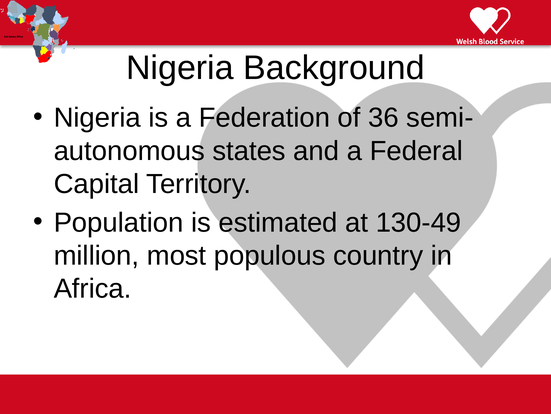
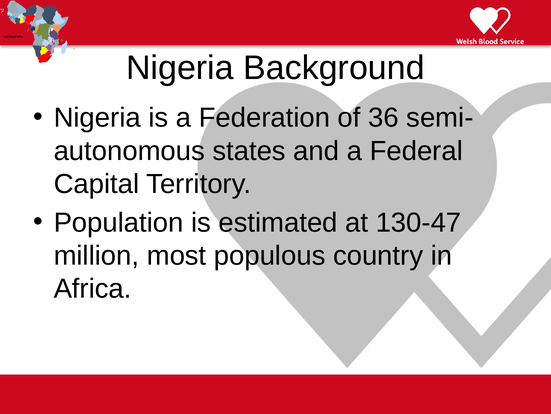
130-49: 130-49 -> 130-47
